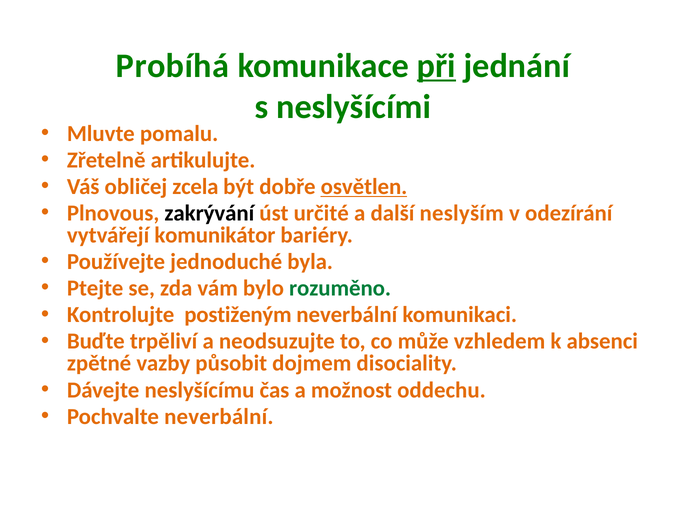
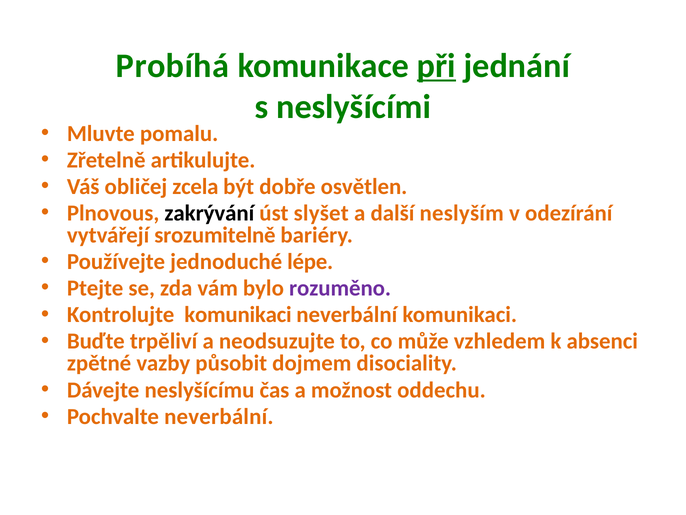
osvětlen underline: present -> none
určité: určité -> slyšet
komunikátor: komunikátor -> srozumitelně
byla: byla -> lépe
rozuměno colour: green -> purple
Kontrolujte postiženým: postiženým -> komunikaci
